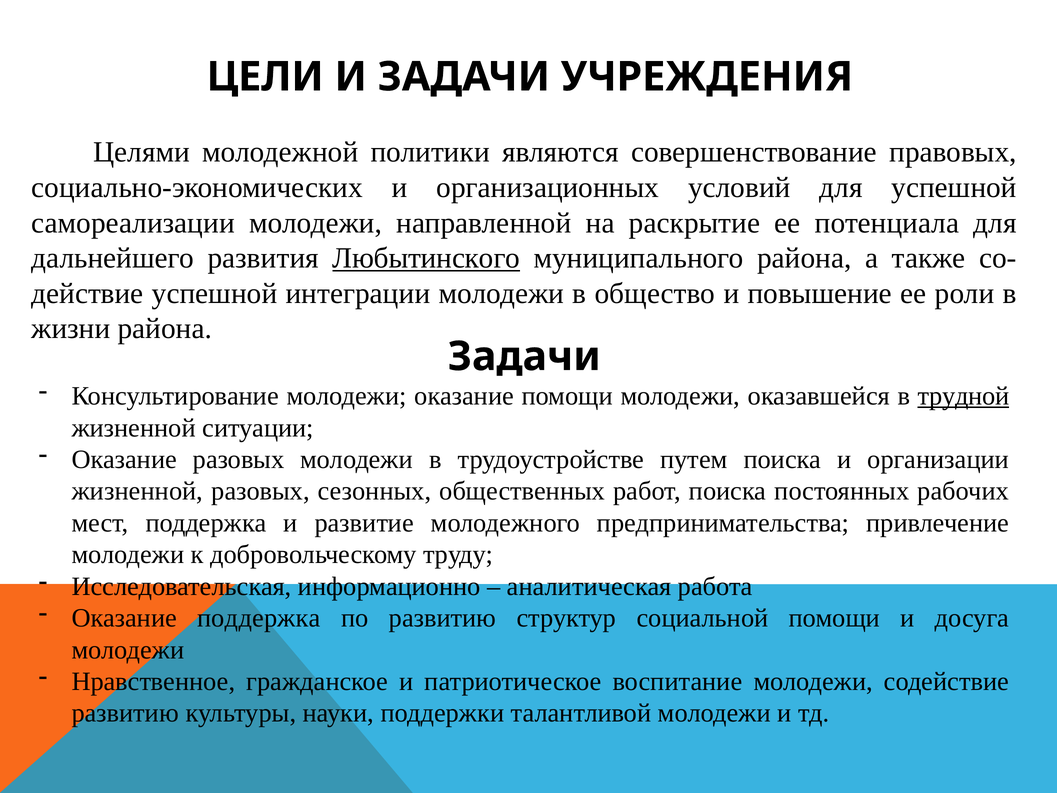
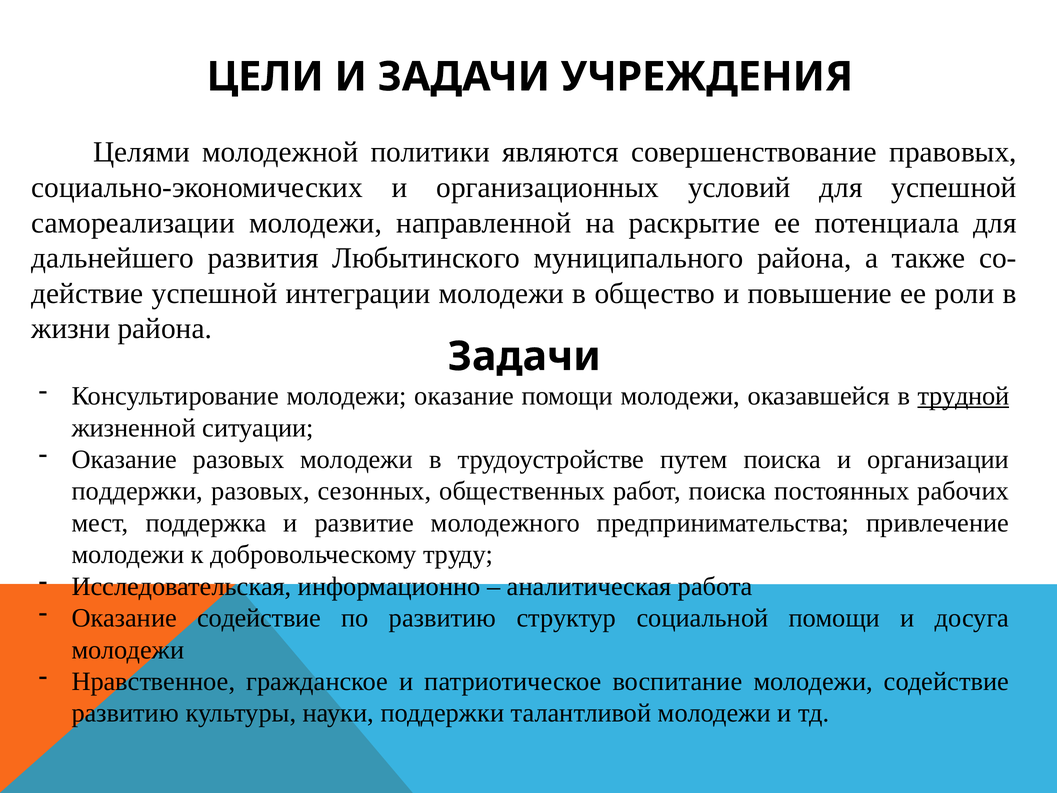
Любытинского underline: present -> none
жизненной at (137, 491): жизненной -> поддержки
Оказание поддержка: поддержка -> содействие
